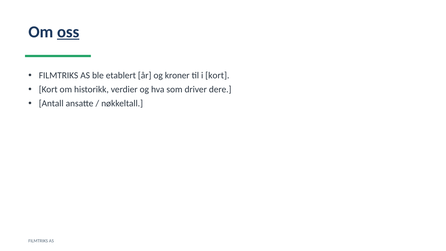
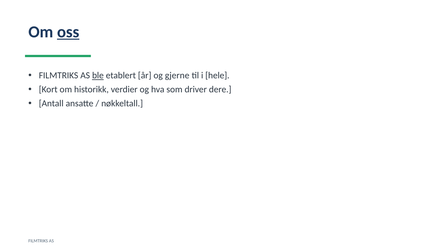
ble underline: none -> present
kroner: kroner -> gjerne
i kort: kort -> hele
